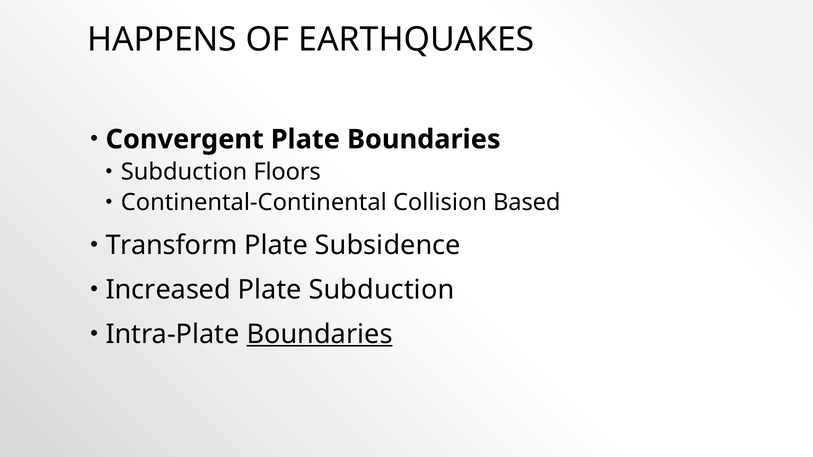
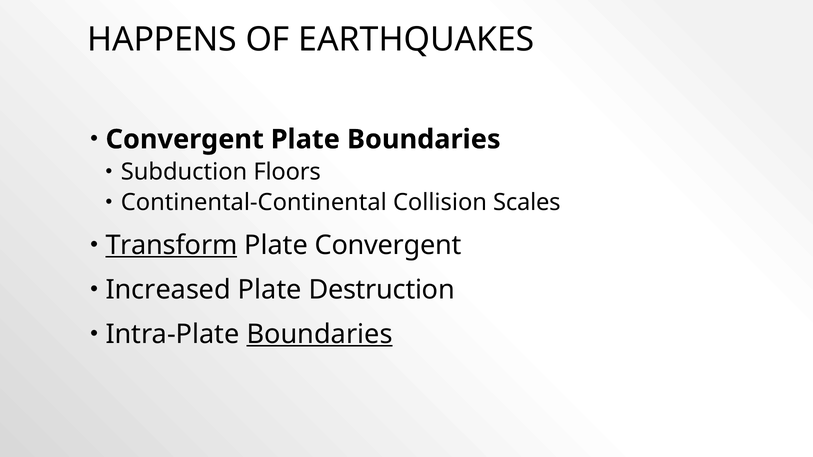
Based: Based -> Scales
Transform underline: none -> present
Plate Subsidence: Subsidence -> Convergent
Plate Subduction: Subduction -> Destruction
